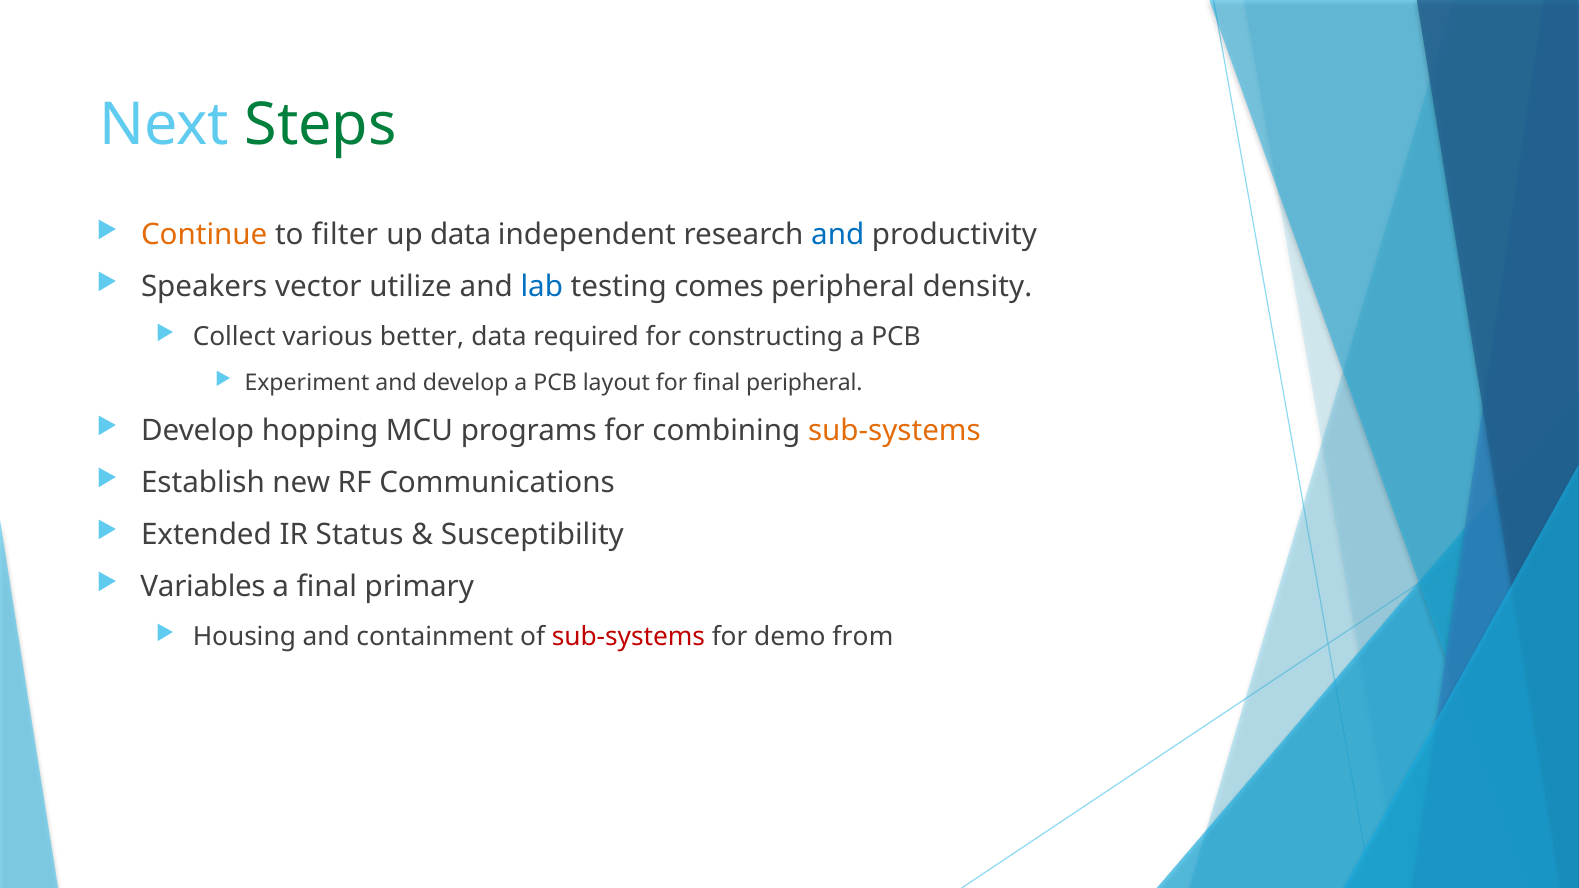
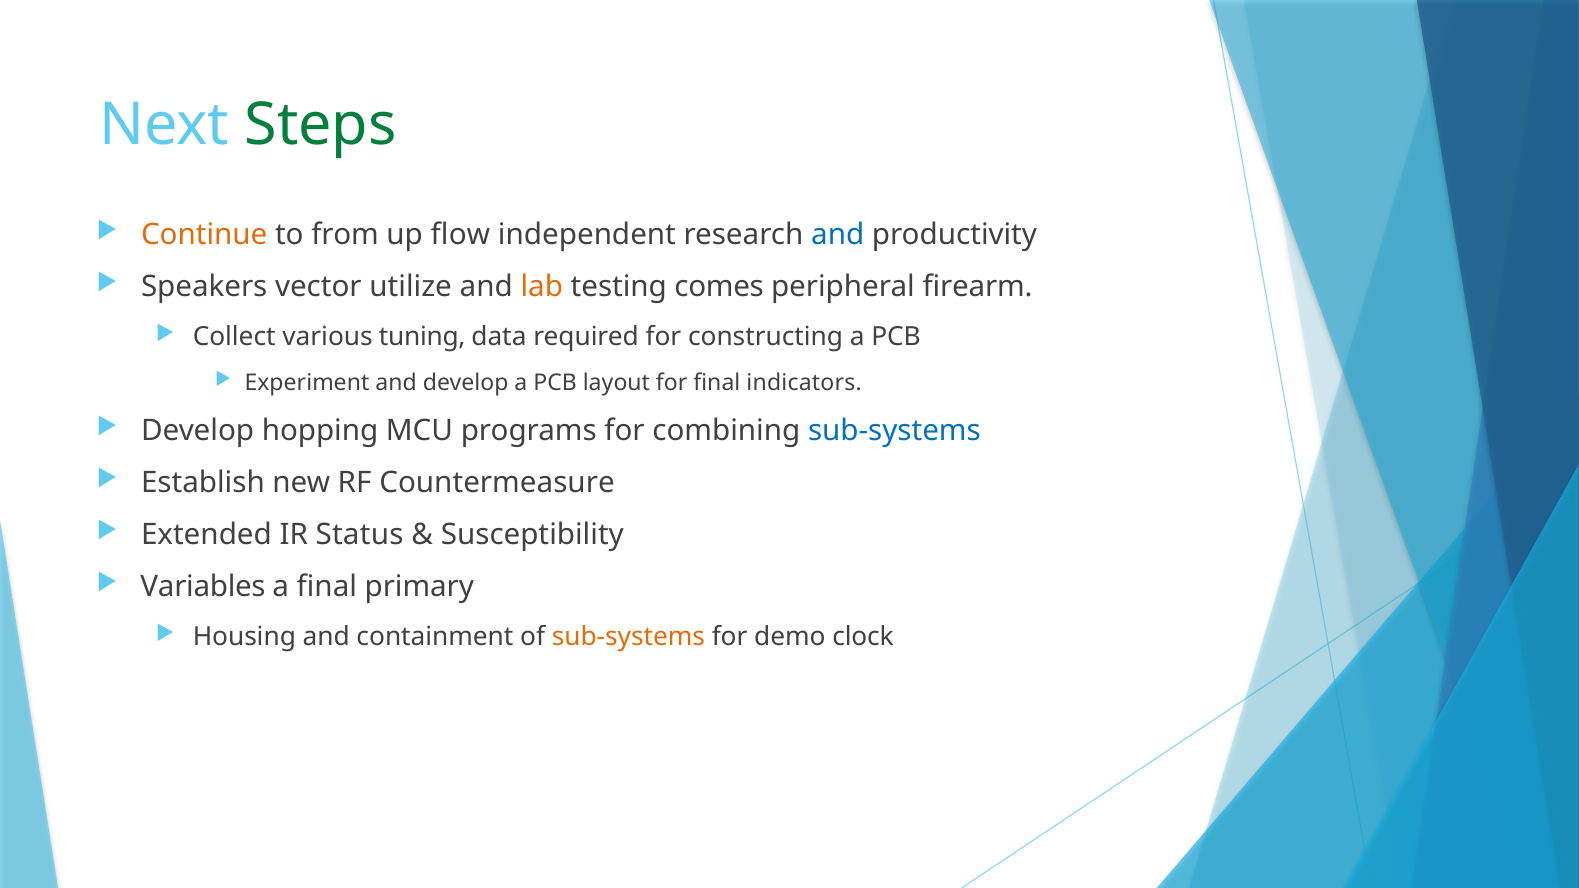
filter: filter -> from
up data: data -> flow
lab colour: blue -> orange
density: density -> firearm
better: better -> tuning
final peripheral: peripheral -> indicators
sub-systems at (894, 431) colour: orange -> blue
Communications: Communications -> Countermeasure
sub-systems at (628, 637) colour: red -> orange
from: from -> clock
